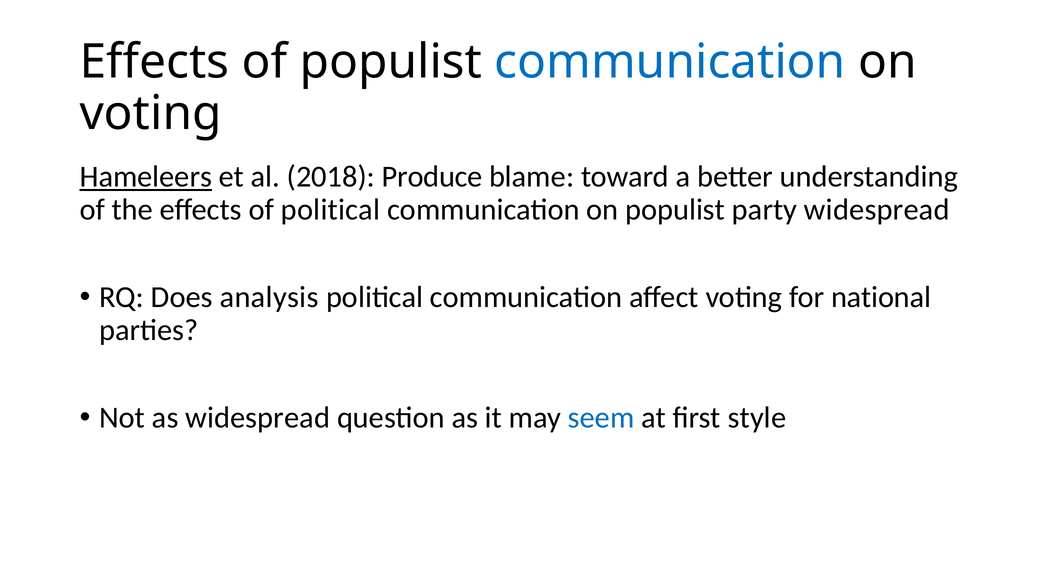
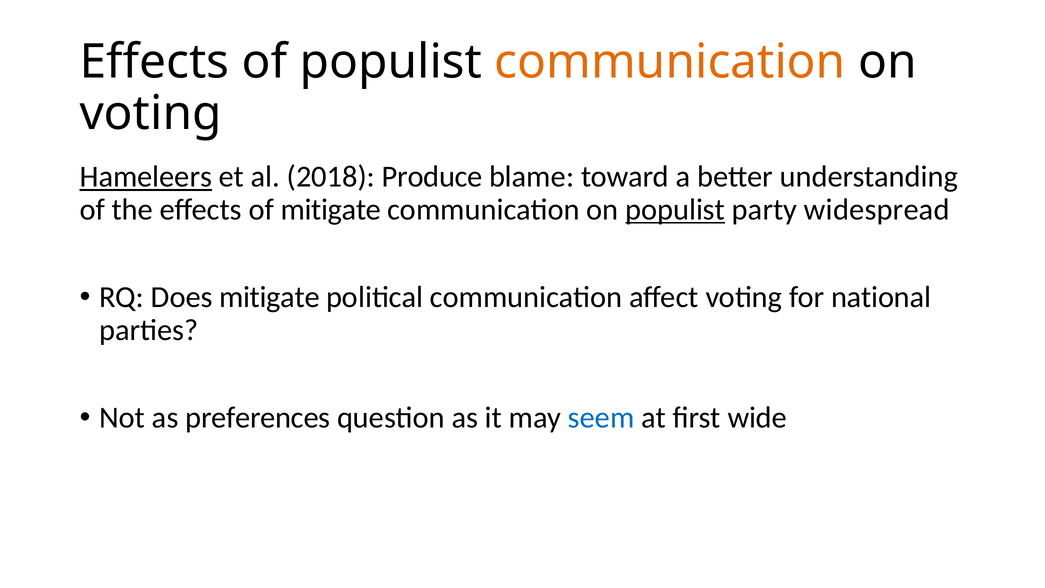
communication at (670, 62) colour: blue -> orange
of political: political -> mitigate
populist at (675, 210) underline: none -> present
Does analysis: analysis -> mitigate
as widespread: widespread -> preferences
style: style -> wide
